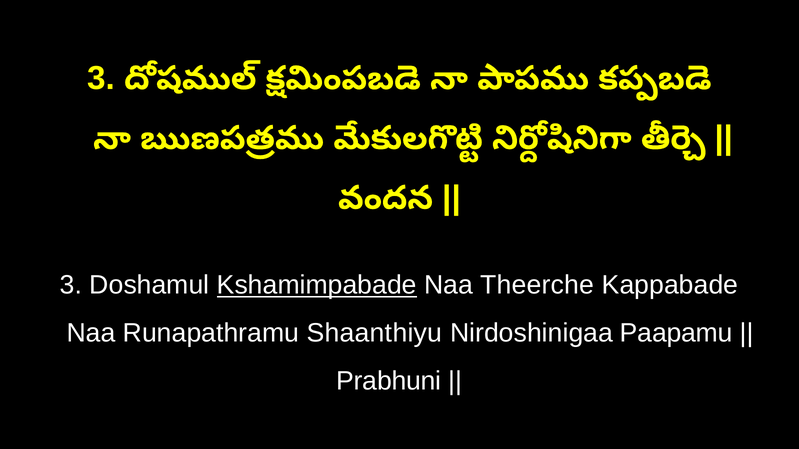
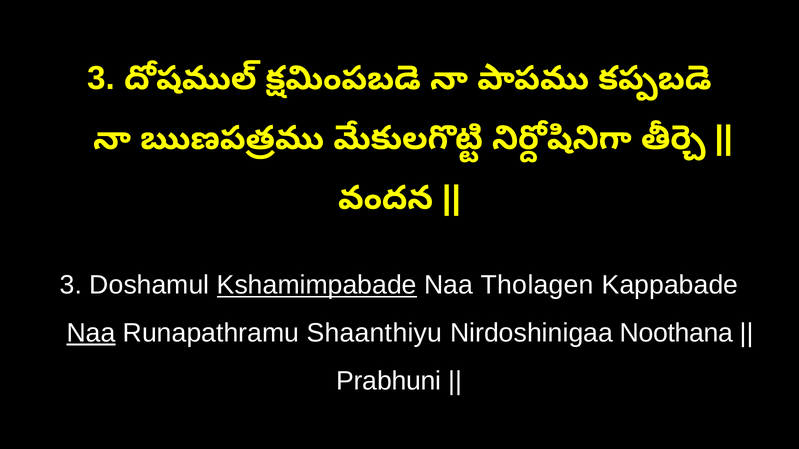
Theerche: Theerche -> Tholagen
Naa at (91, 333) underline: none -> present
Paapamu: Paapamu -> Noothana
